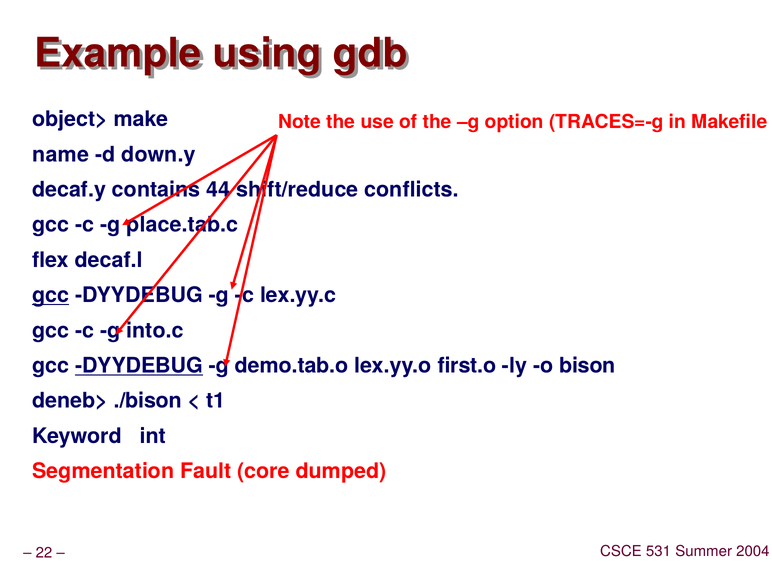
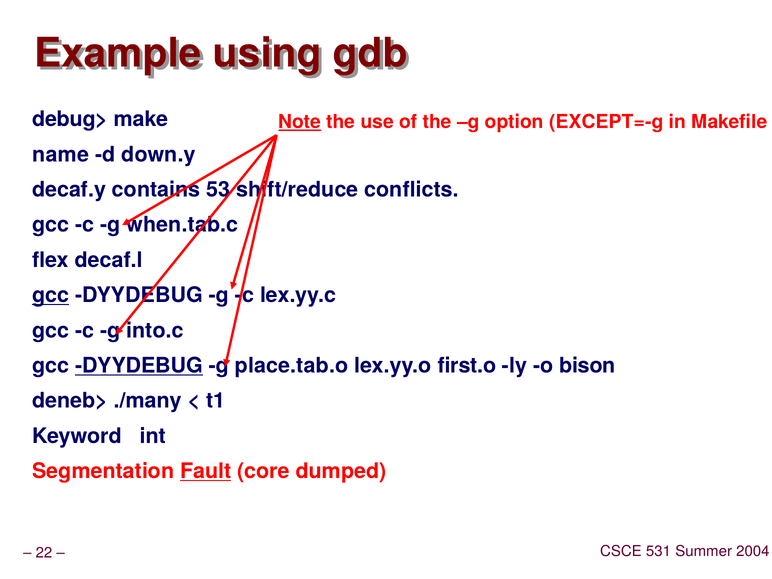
object>: object> -> debug>
Note underline: none -> present
TRACES=-g: TRACES=-g -> EXCEPT=-g
44: 44 -> 53
place.tab.c: place.tab.c -> when.tab.c
demo.tab.o: demo.tab.o -> place.tab.o
./bison: ./bison -> ./many
Fault underline: none -> present
